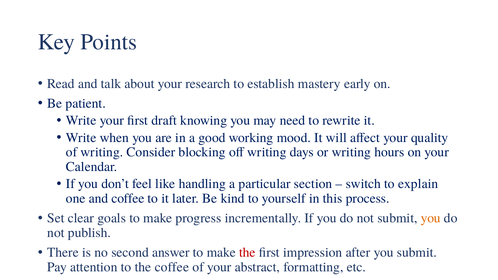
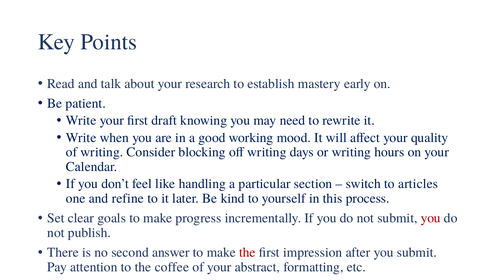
explain: explain -> articles
and coffee: coffee -> refine
you at (431, 218) colour: orange -> red
